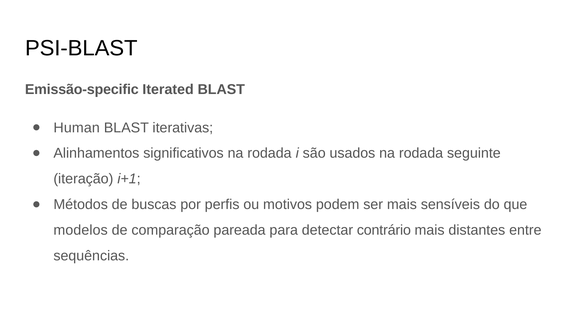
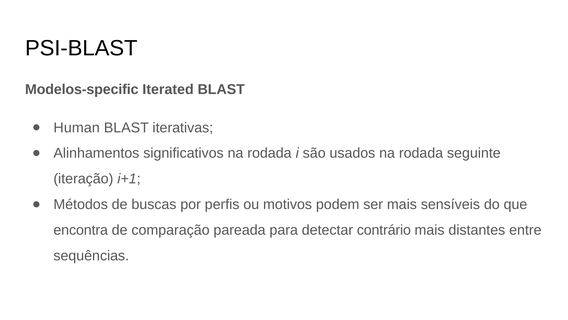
Emissão-specific: Emissão-specific -> Modelos-specific
modelos: modelos -> encontra
